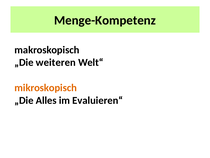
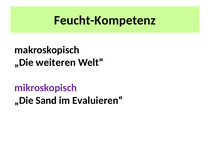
Menge-Kompetenz: Menge-Kompetenz -> Feucht-Kompetenz
mikroskopisch colour: orange -> purple
Alles: Alles -> Sand
